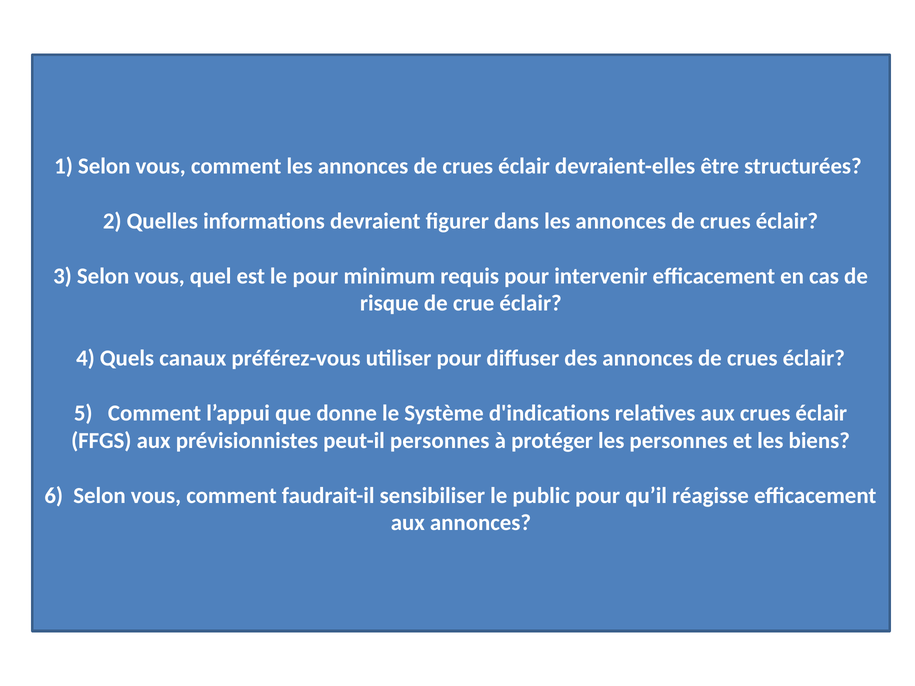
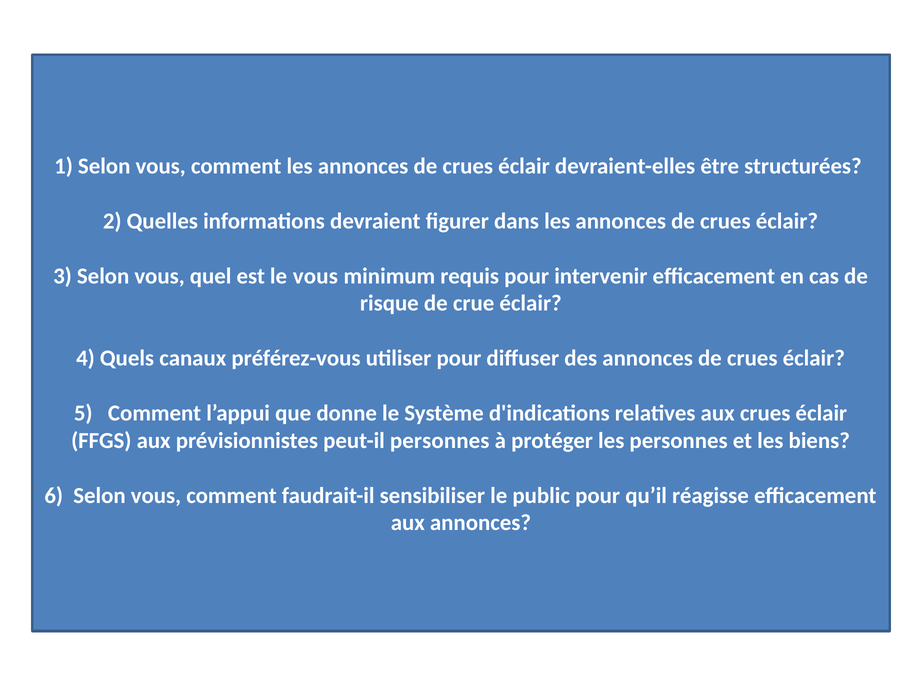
le pour: pour -> vous
